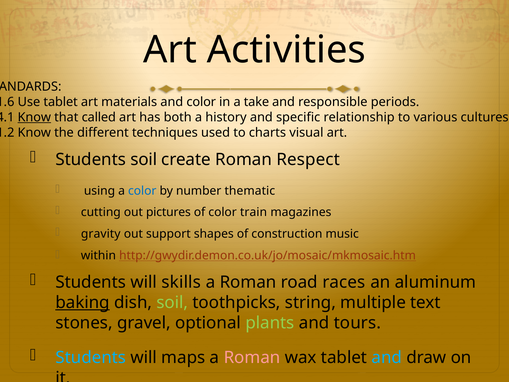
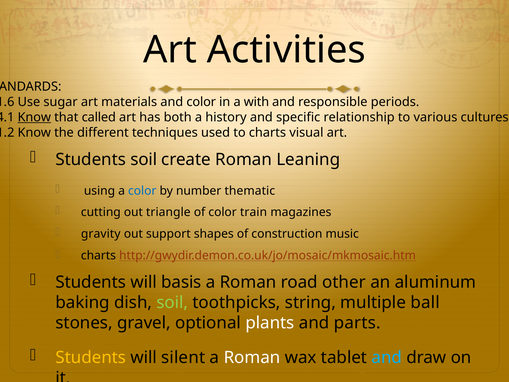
Use tablet: tablet -> sugar
take: take -> with
Respect: Respect -> Leaning
pictures: pictures -> triangle
within at (98, 255): within -> charts
skills: skills -> basis
races: races -> other
baking underline: present -> none
text: text -> ball
plants colour: light green -> white
tours: tours -> parts
Students at (91, 357) colour: light blue -> yellow
maps: maps -> silent
Roman at (252, 357) colour: pink -> white
